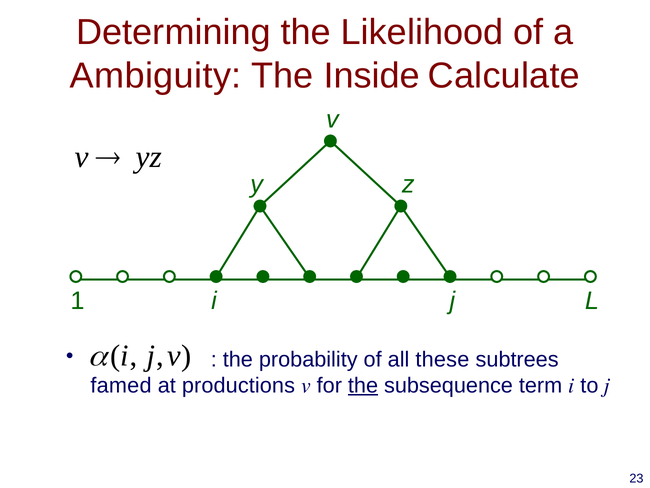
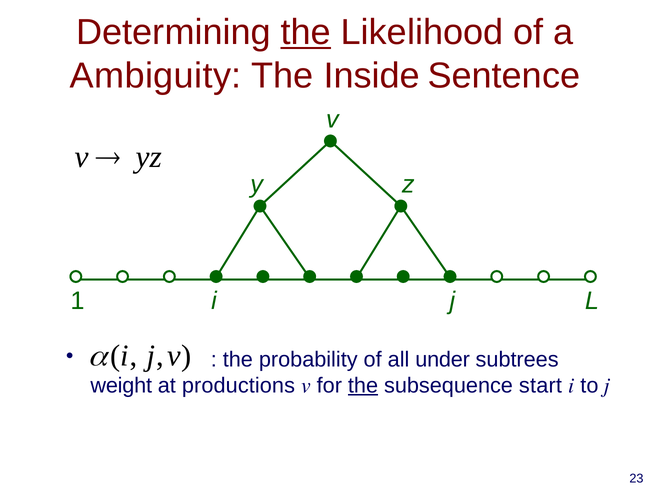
the at (306, 32) underline: none -> present
Calculate: Calculate -> Sentence
these: these -> under
famed: famed -> weight
term: term -> start
